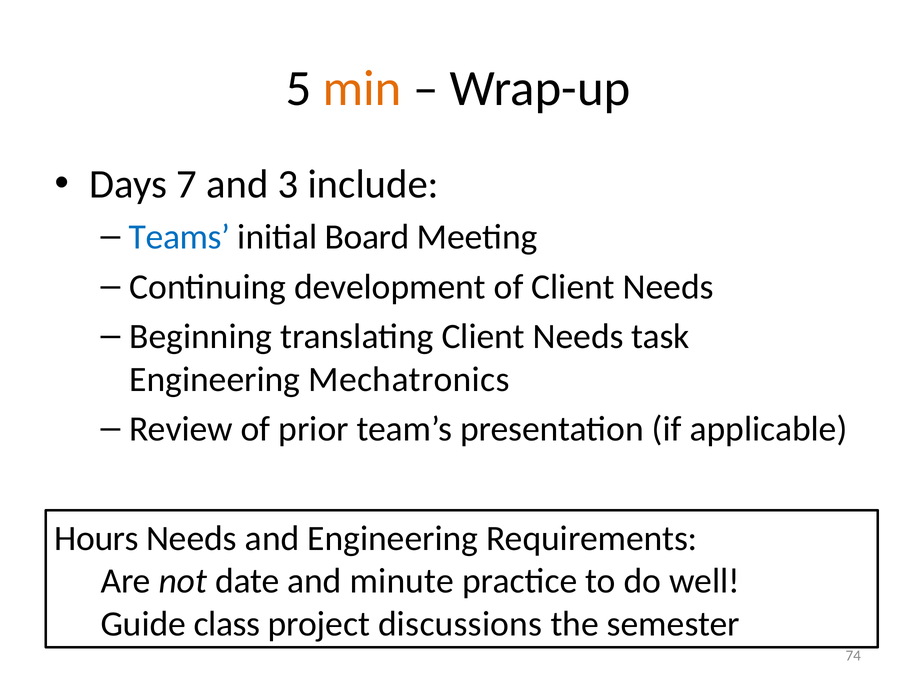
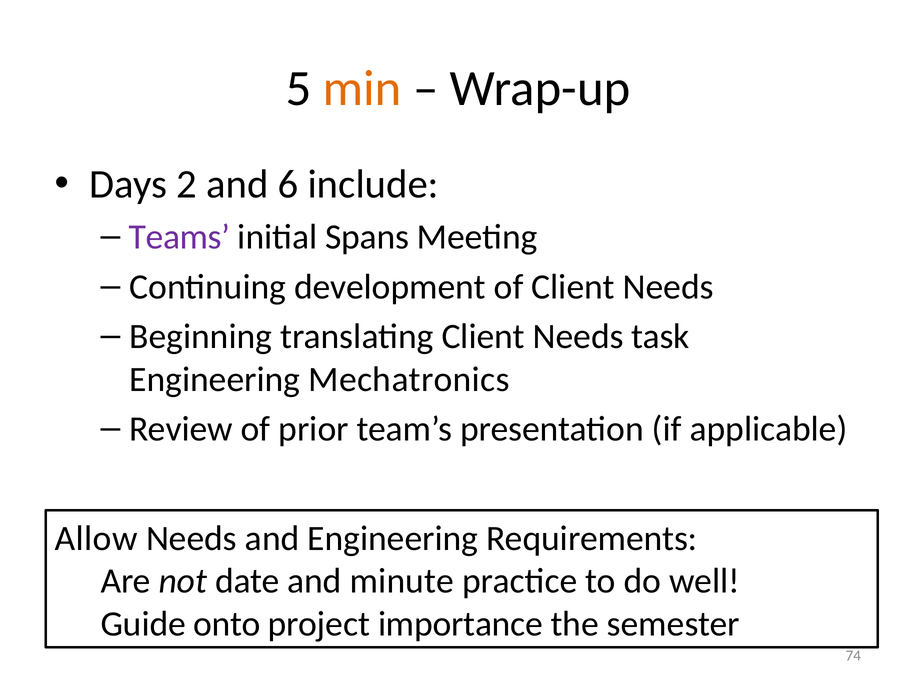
7: 7 -> 2
3: 3 -> 6
Teams colour: blue -> purple
Board: Board -> Spans
Hours: Hours -> Allow
class: class -> onto
discussions: discussions -> importance
